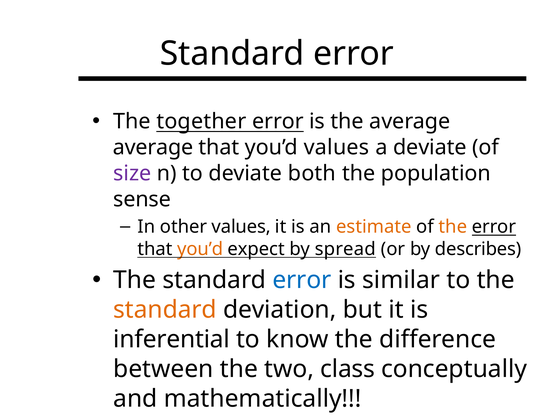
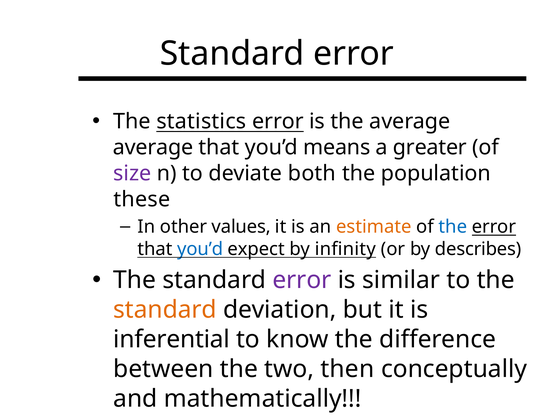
together: together -> statistics
you’d values: values -> means
a deviate: deviate -> greater
sense: sense -> these
the at (453, 226) colour: orange -> blue
you’d at (200, 249) colour: orange -> blue
spread: spread -> infinity
error at (302, 280) colour: blue -> purple
class: class -> then
